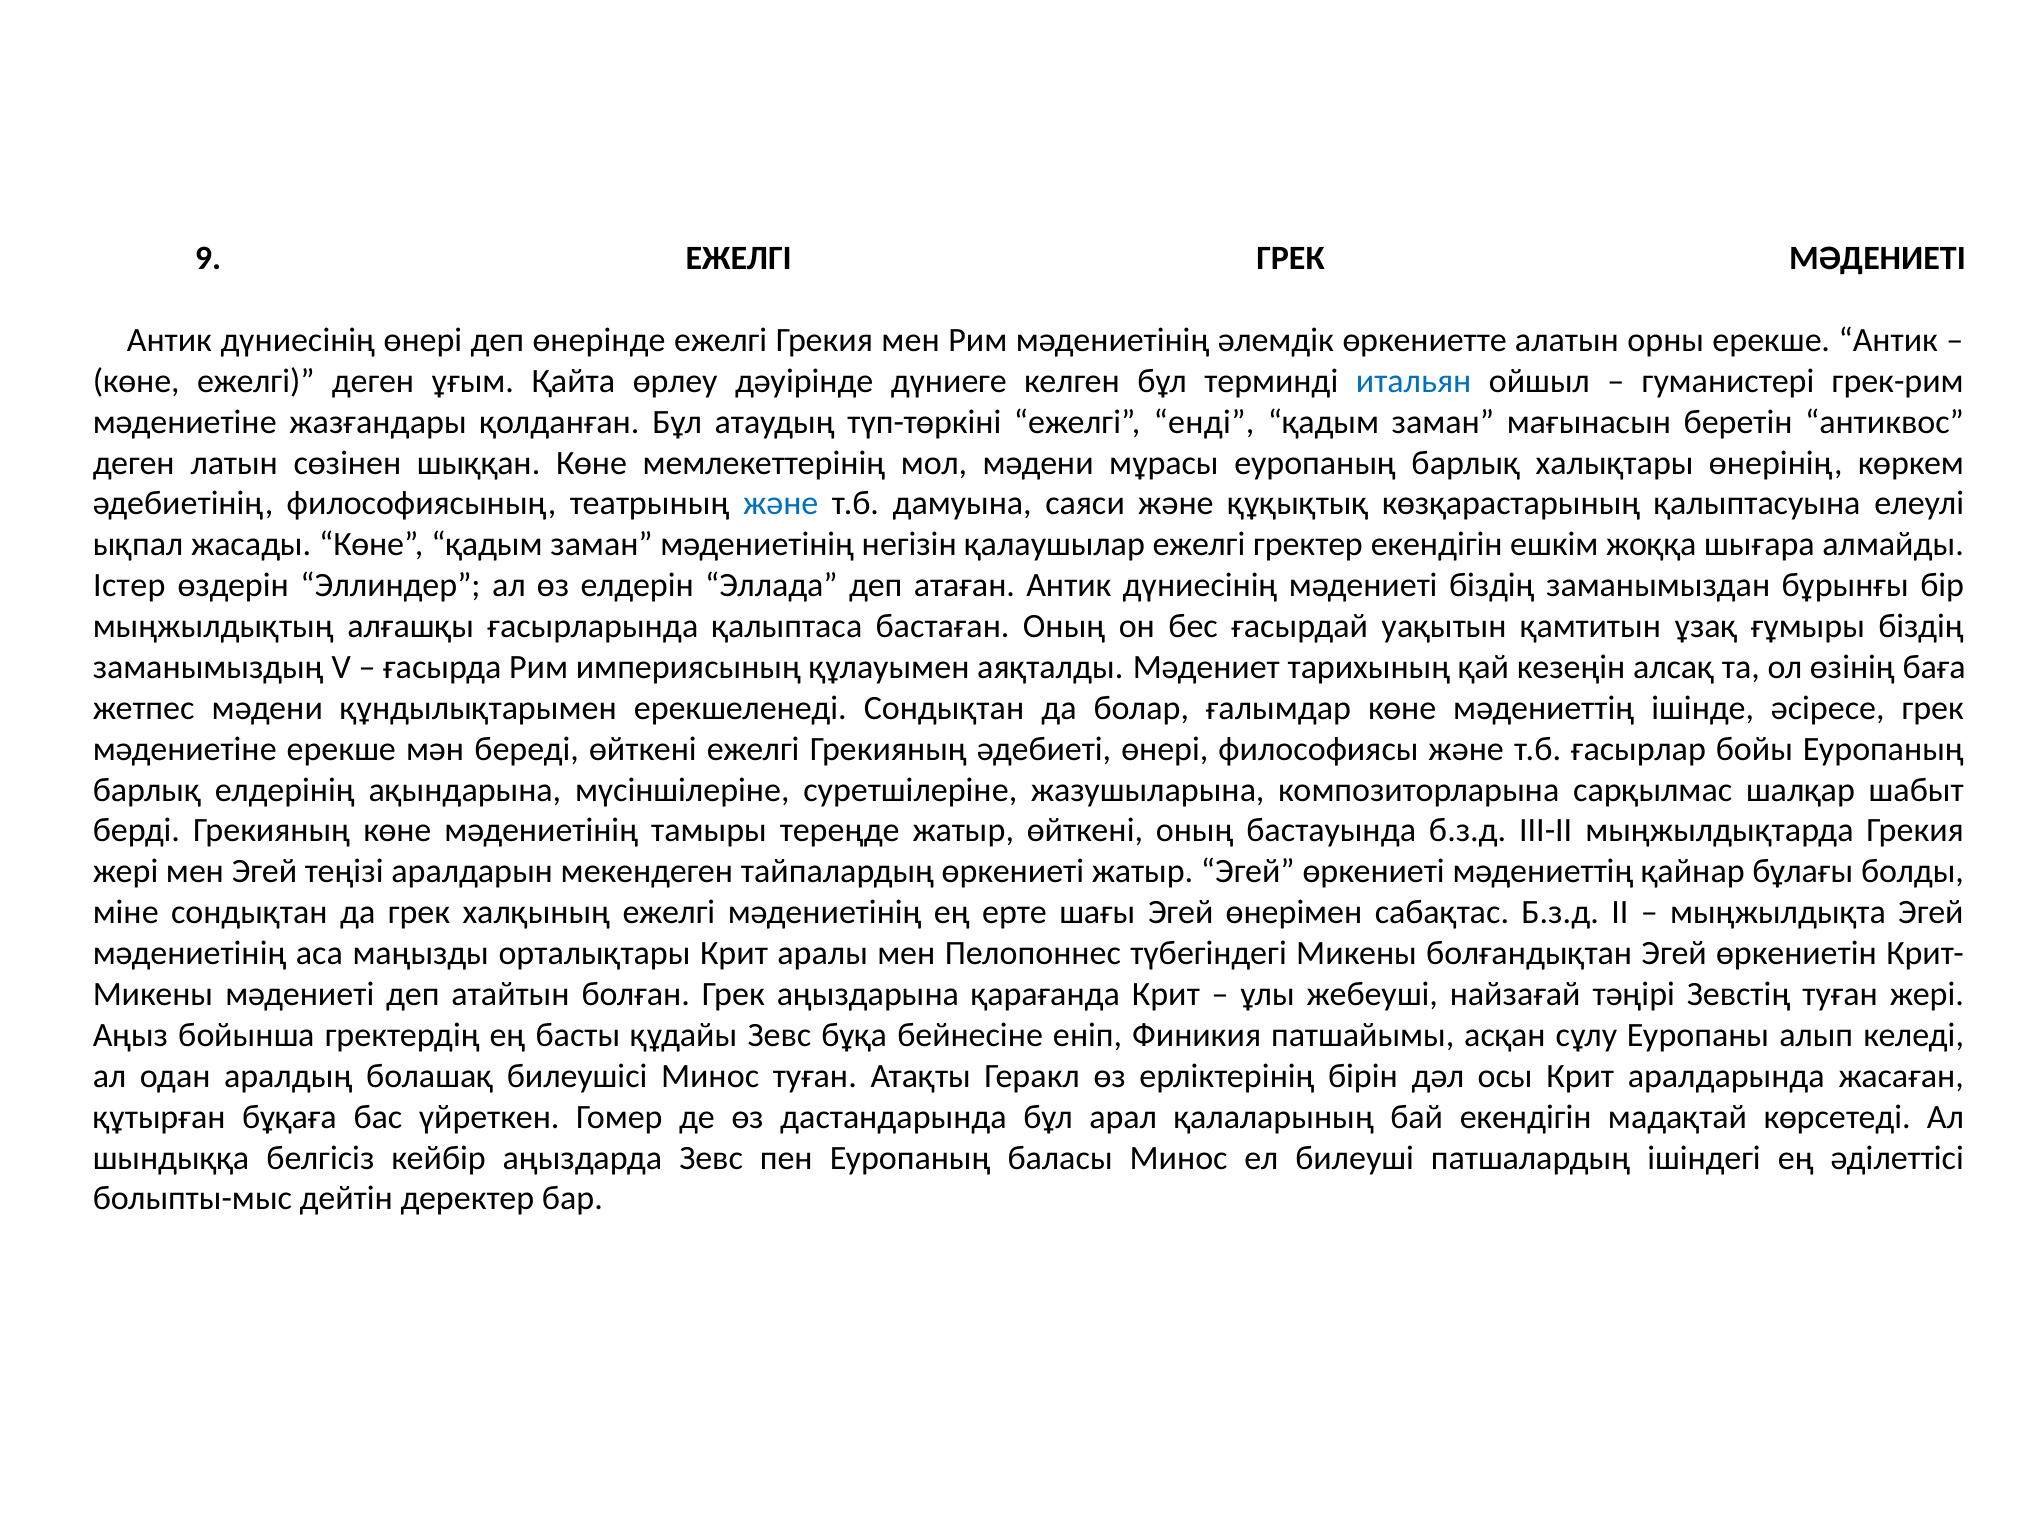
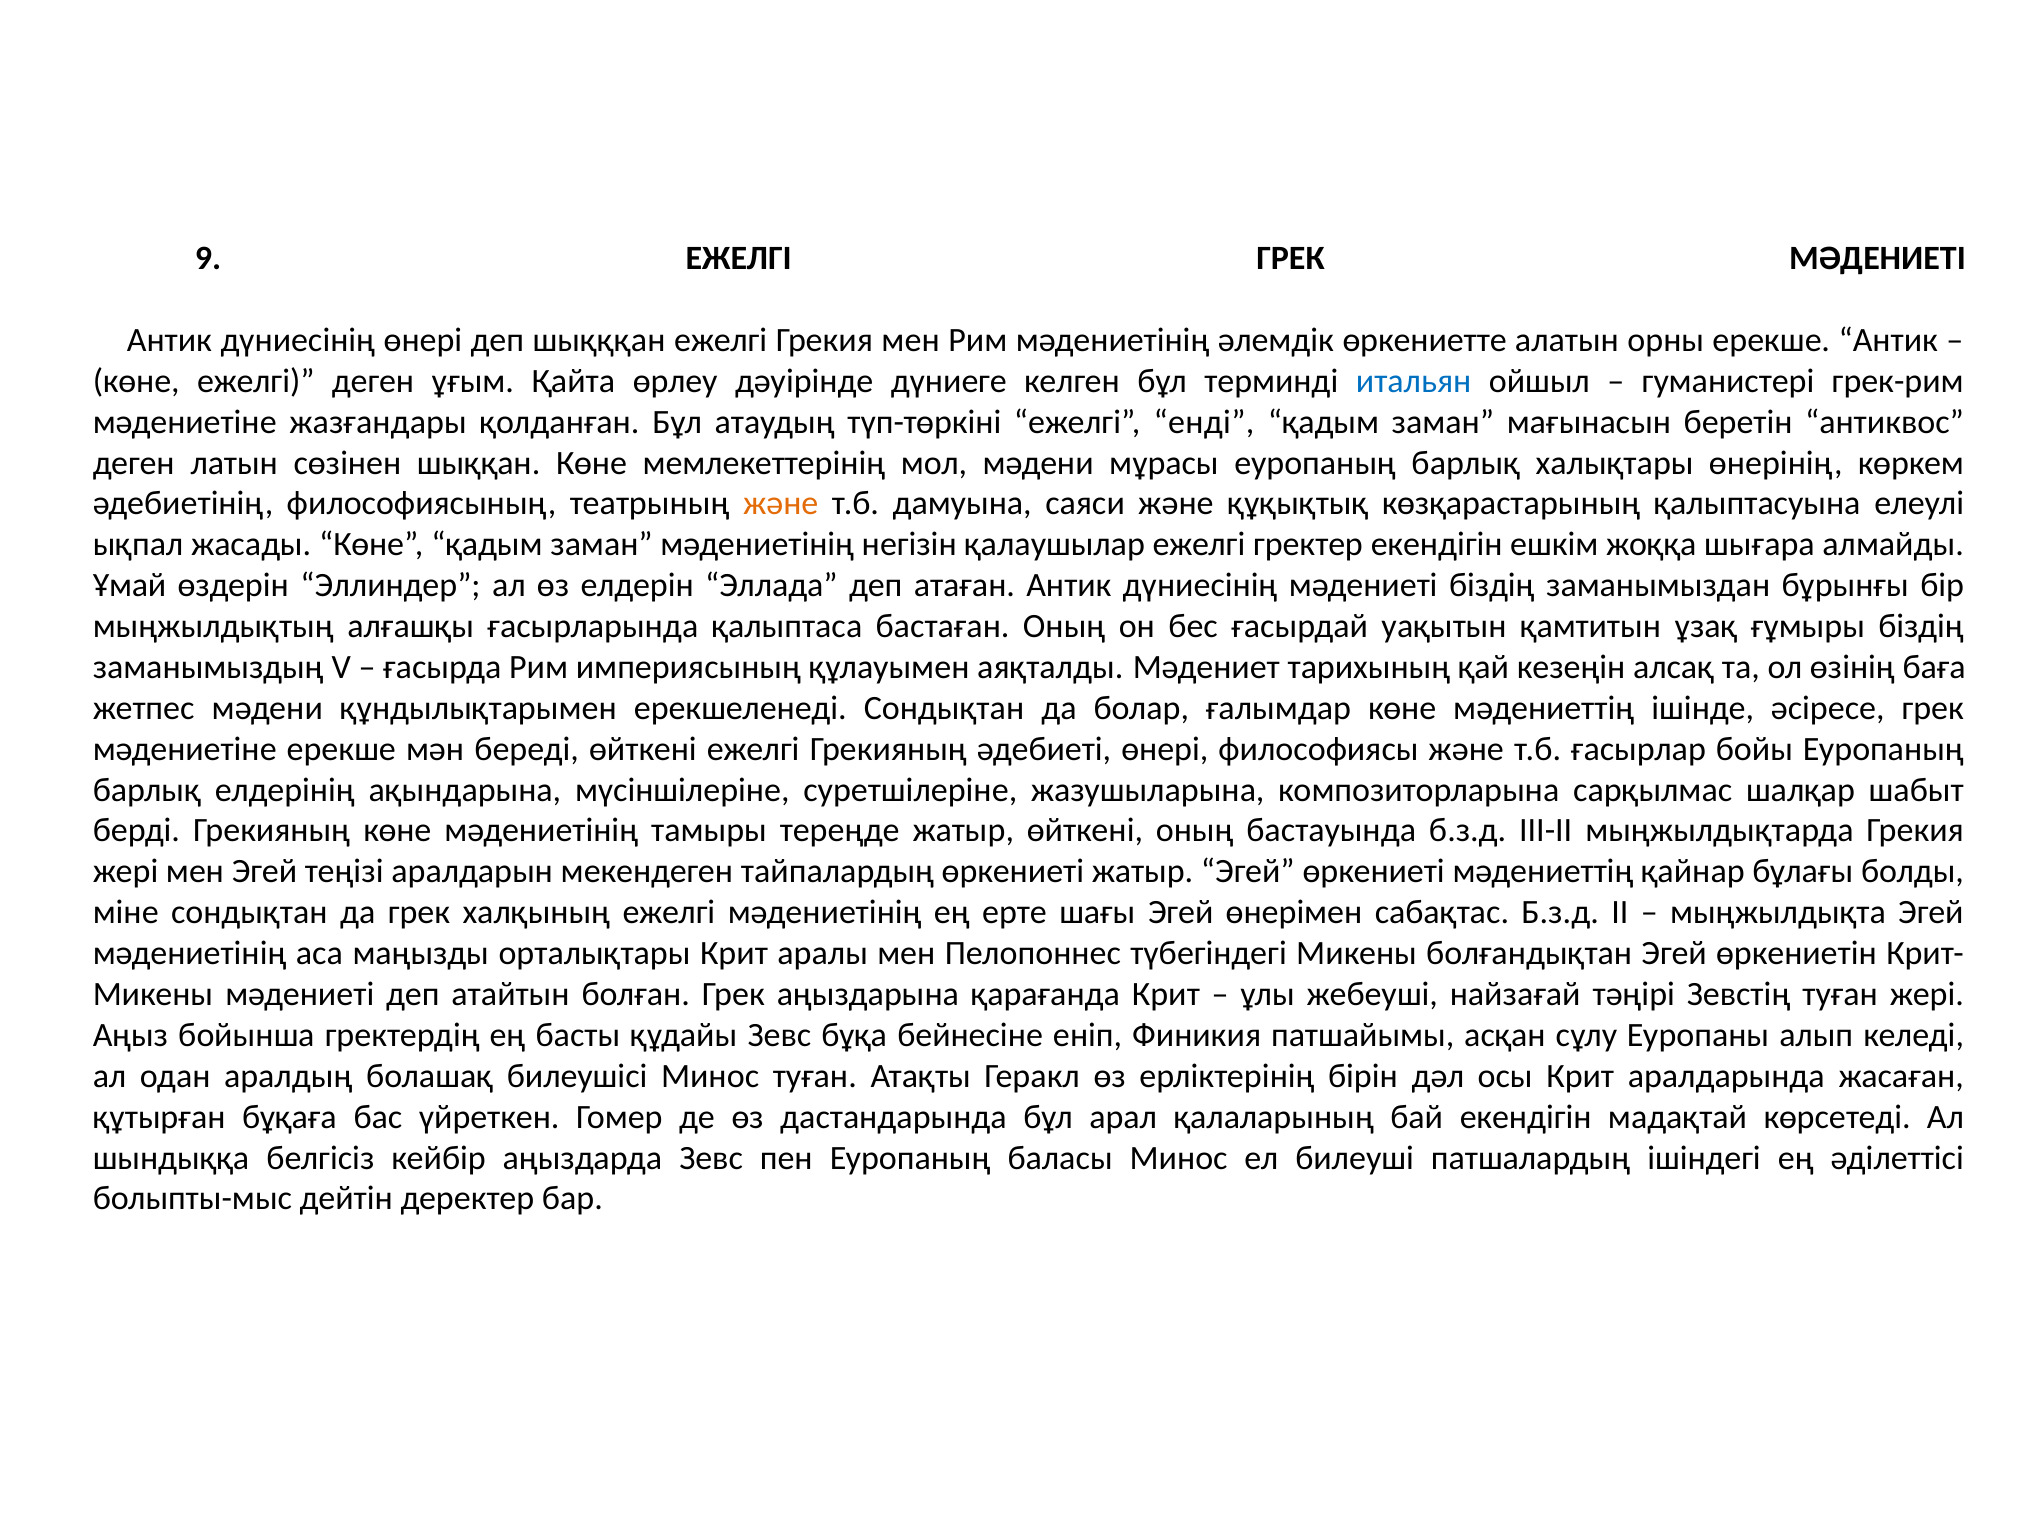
өнерінде: өнерінде -> шықққан
және at (781, 504) colour: blue -> orange
Істер: Істер -> Ұмай
